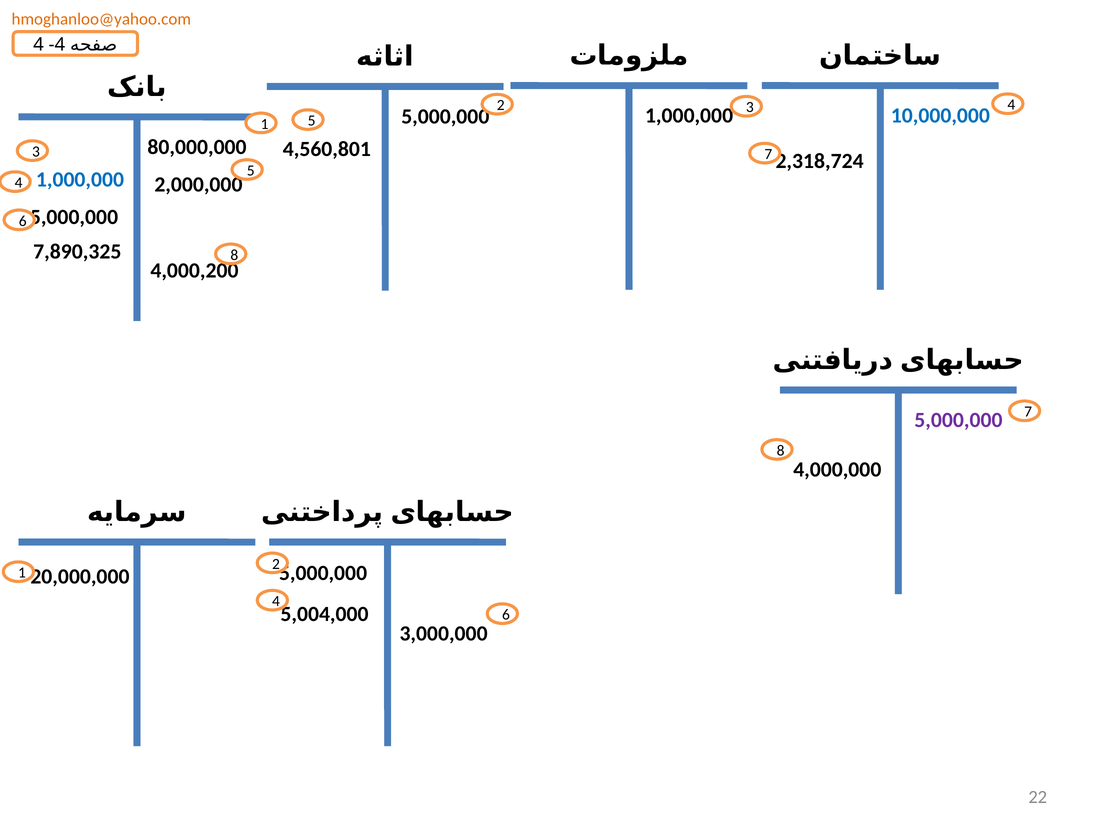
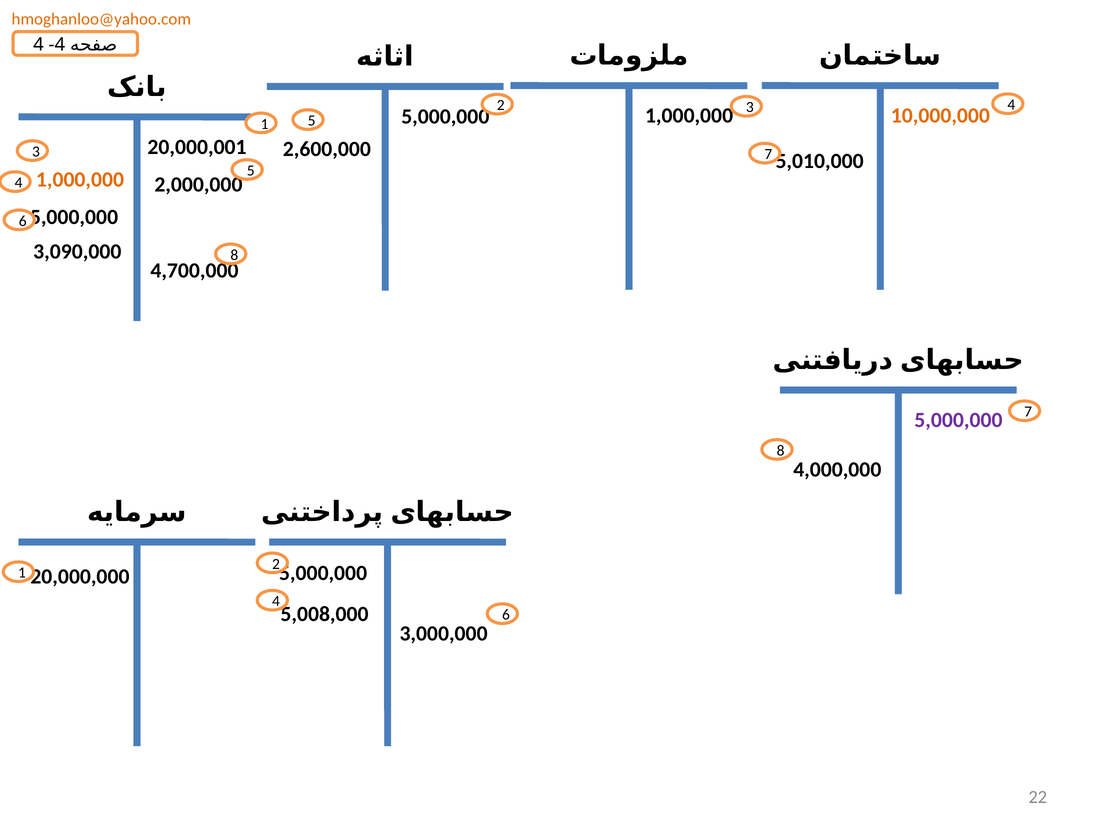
10,000,000 colour: blue -> orange
80,000,000: 80,000,000 -> 20,000,001
4,560,801: 4,560,801 -> 2,600,000
2,318,724: 2,318,724 -> 5,010,000
1,000,000 at (80, 180) colour: blue -> orange
7,890,325: 7,890,325 -> 3,090,000
4,000,200: 4,000,200 -> 4,700,000
5,004,000: 5,004,000 -> 5,008,000
